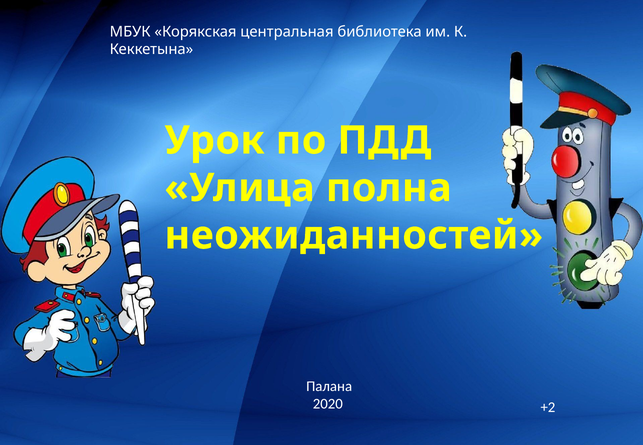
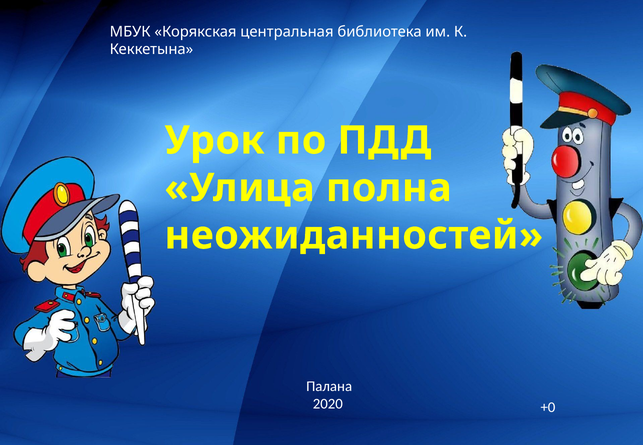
+2: +2 -> +0
